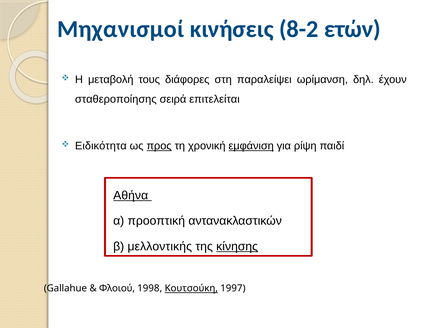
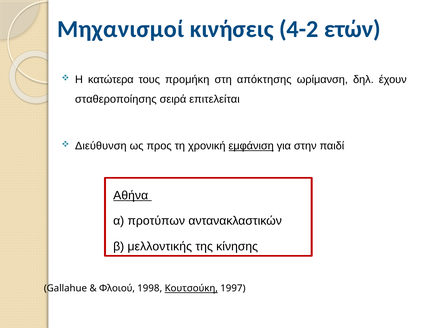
8-2: 8-2 -> 4-2
μεταβολή: μεταβολή -> κατώτερα
διάφορες: διάφορες -> προμήκη
παραλείψει: παραλείψει -> απόκτησης
Ειδικότητα: Ειδικότητα -> Διεύθυνση
προς underline: present -> none
ρίψη: ρίψη -> στην
προοπτική: προοπτική -> προτύπων
κίνησης underline: present -> none
